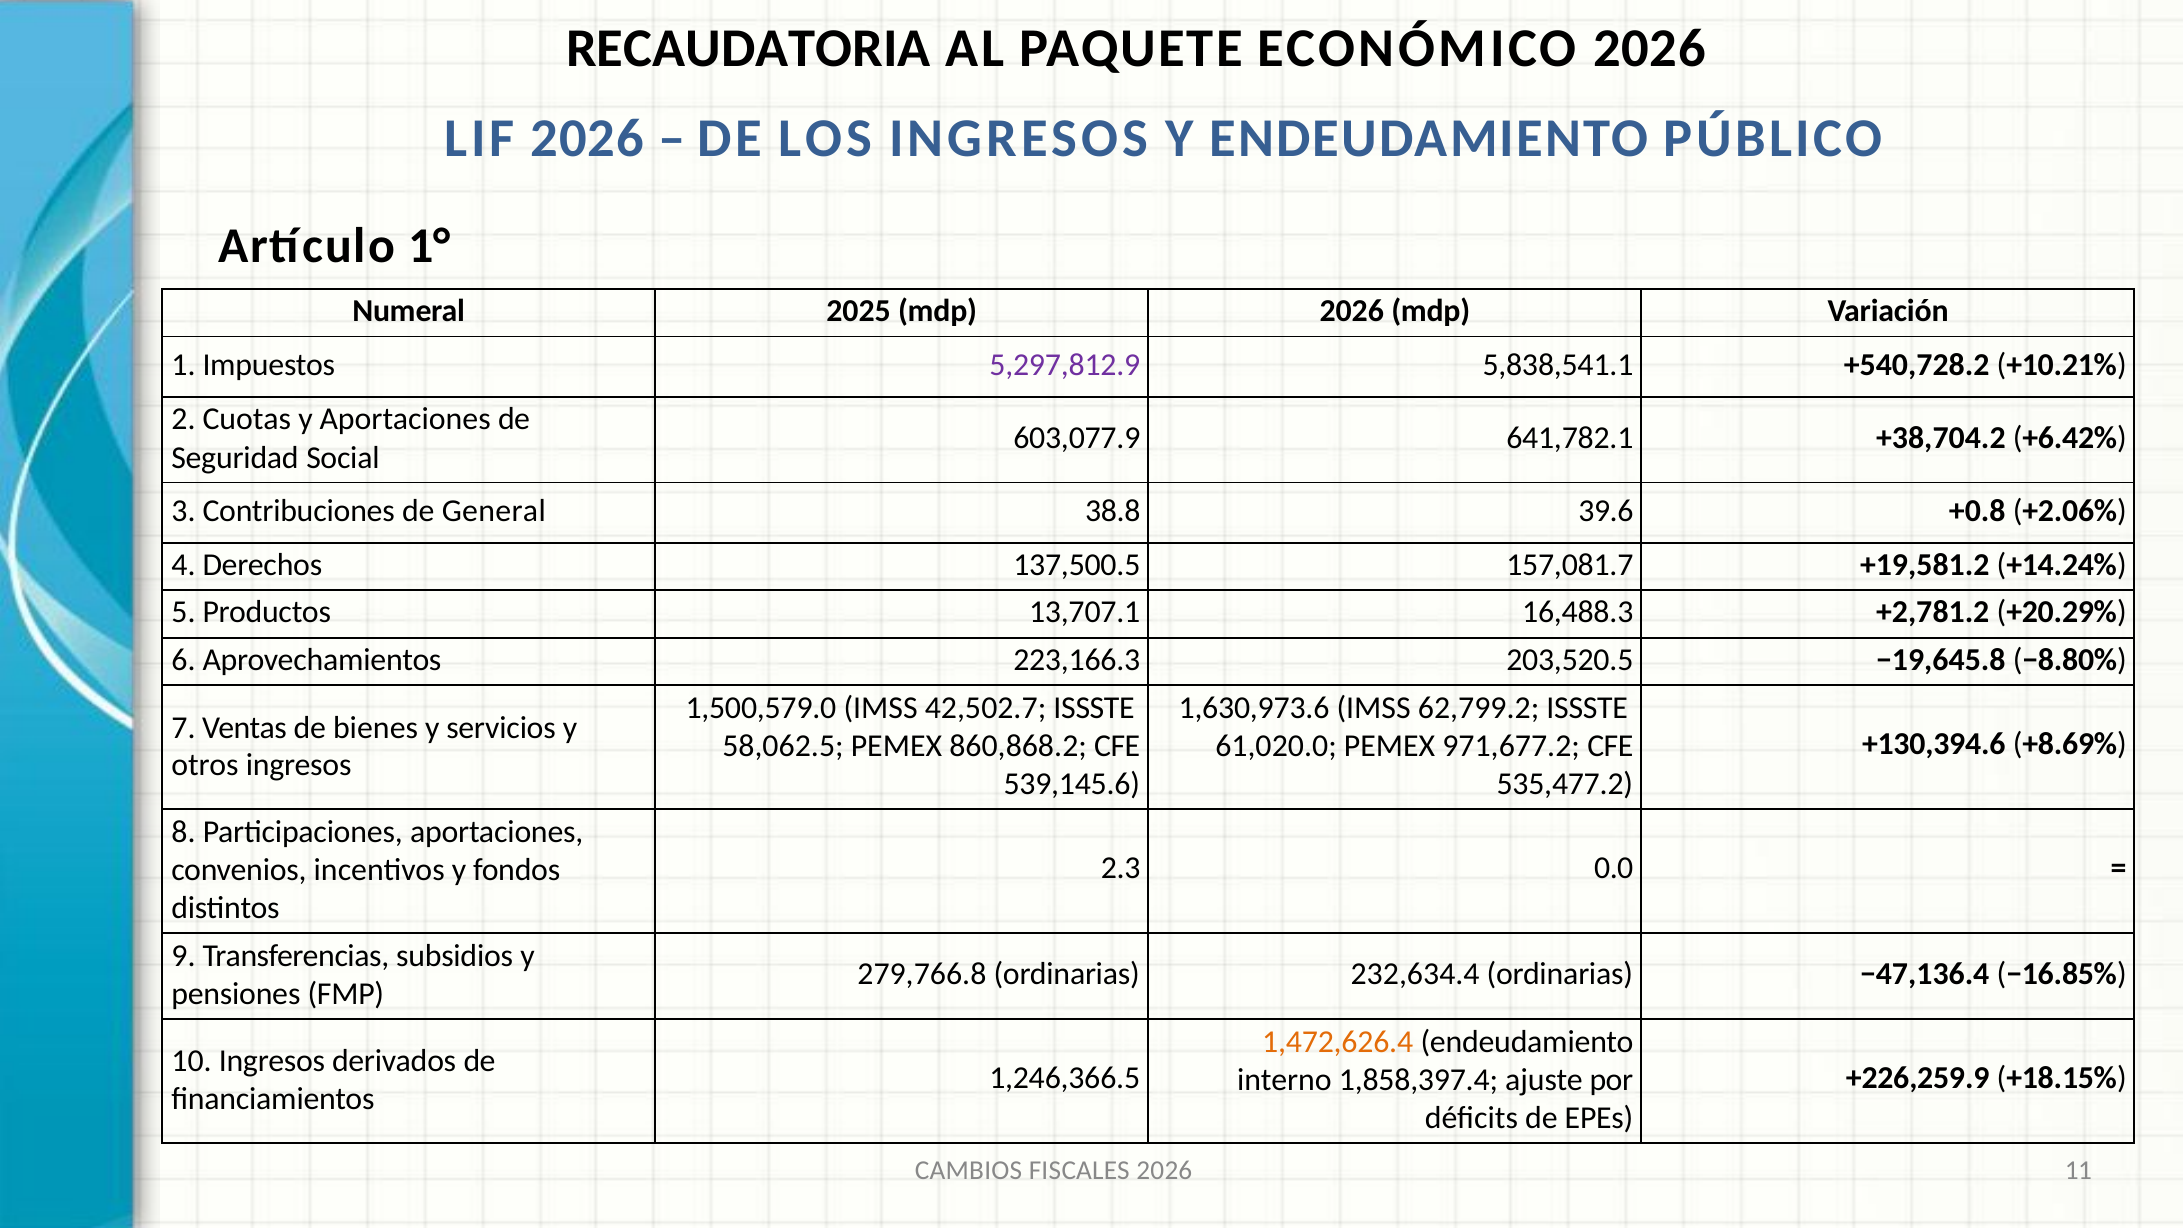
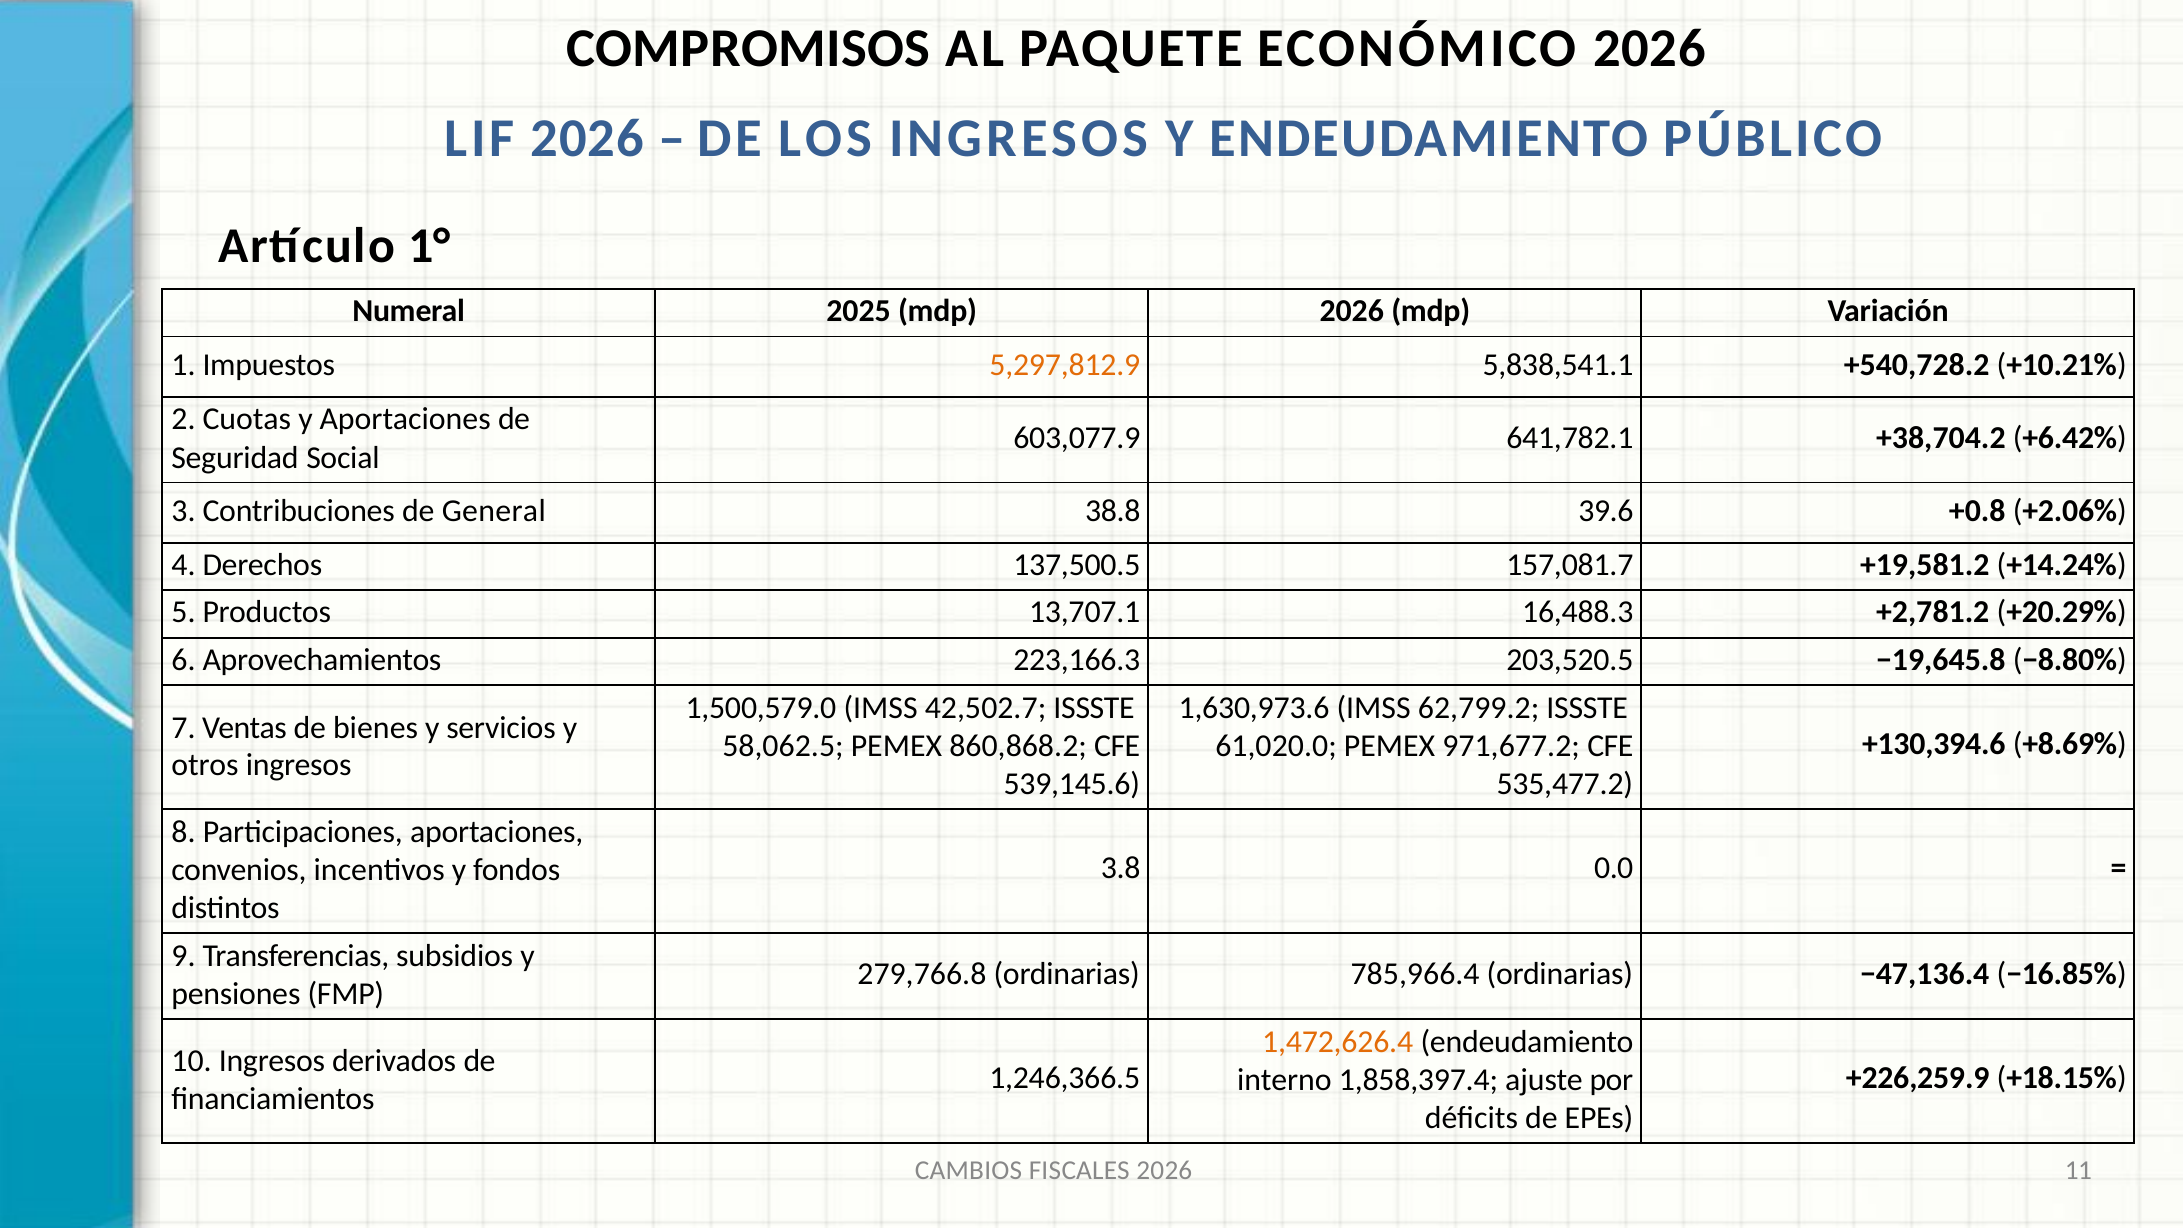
RECAUDATORIA: RECAUDATORIA -> COMPROMISOS
5,297,812.9 colour: purple -> orange
2.3: 2.3 -> 3.8
232,634.4: 232,634.4 -> 785,966.4
